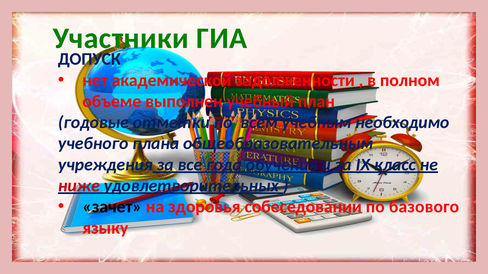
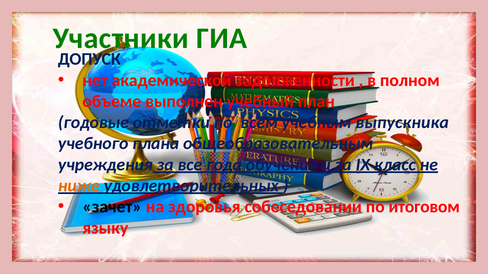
необходимо: необходимо -> выпускника
ниже colour: red -> orange
базового: базового -> итоговом
